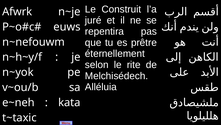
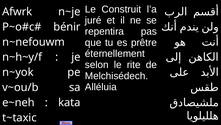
euws: euws -> bénir
